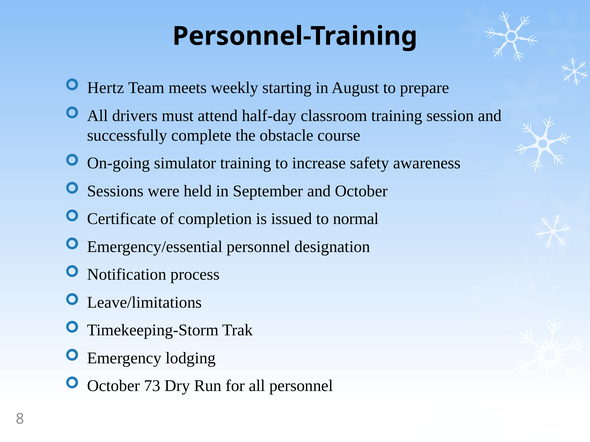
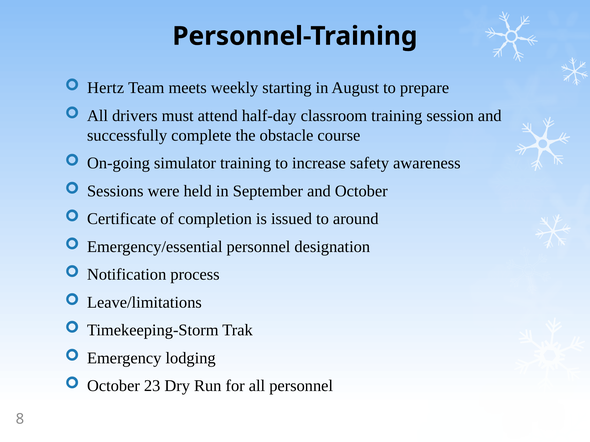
normal: normal -> around
73: 73 -> 23
